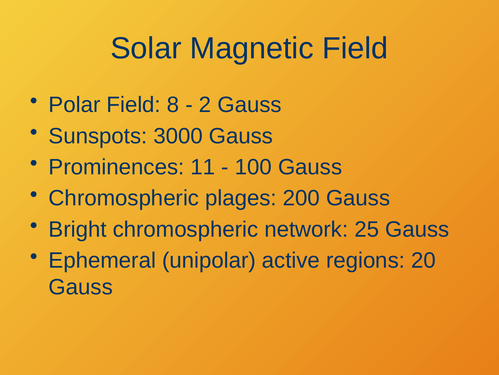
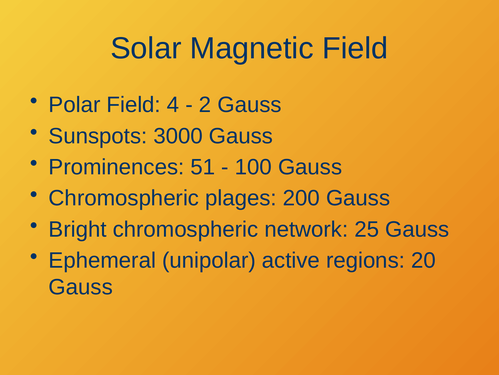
8: 8 -> 4
11: 11 -> 51
